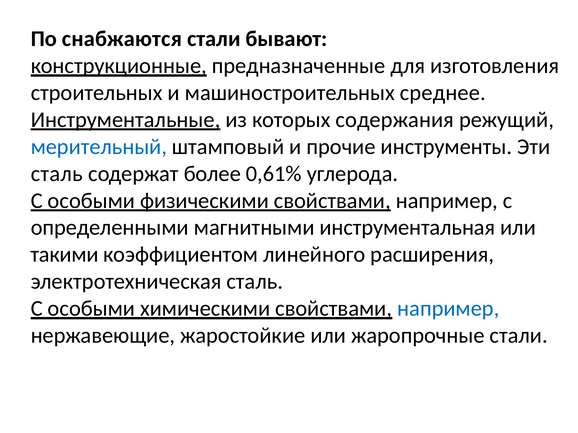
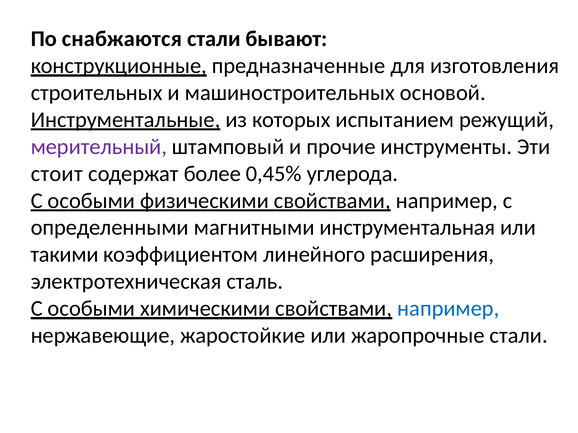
среднее: среднее -> основой
содержания: содержания -> испытанием
мерительный colour: blue -> purple
сталь at (57, 174): сталь -> стоит
0,61%: 0,61% -> 0,45%
